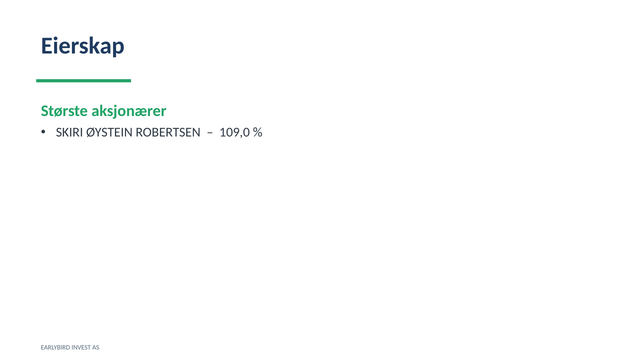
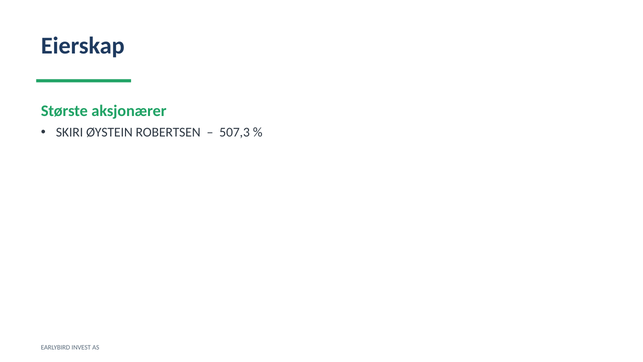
109,0: 109,0 -> 507,3
